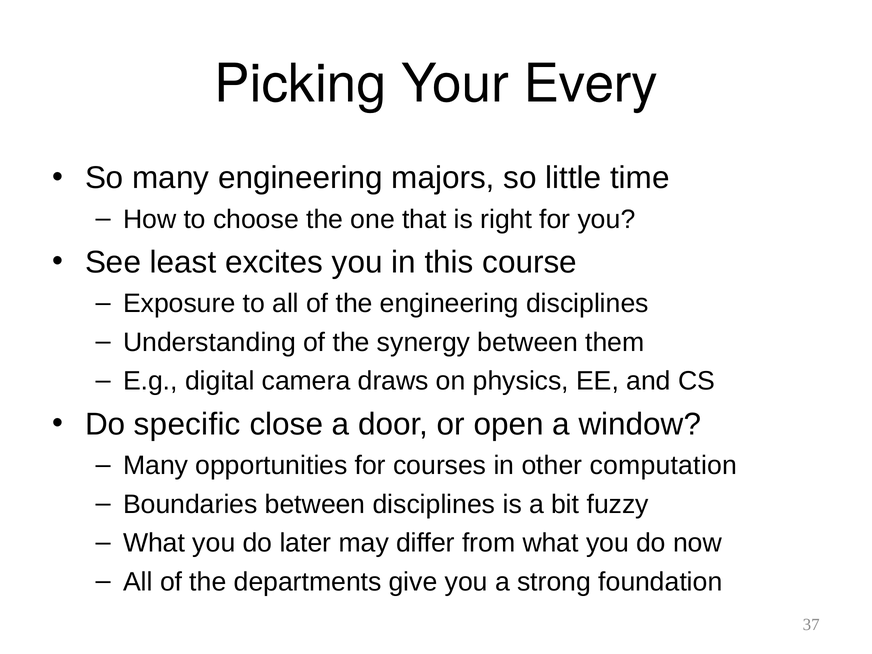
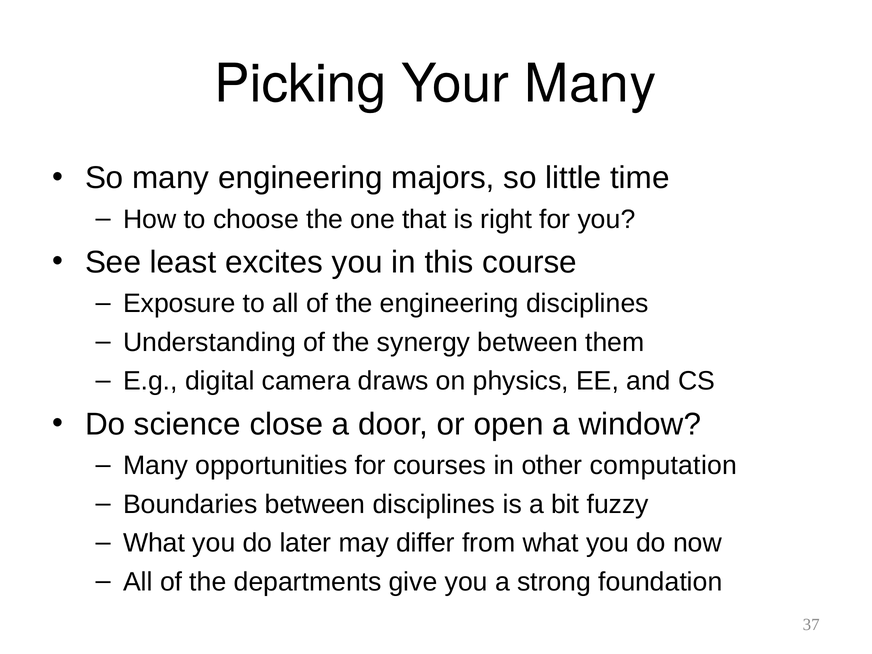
Your Every: Every -> Many
specific: specific -> science
